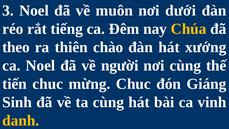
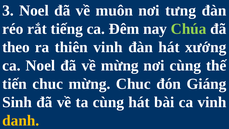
dưới: dưới -> tưng
Chúa colour: yellow -> light green
thiên chào: chào -> vinh
về người: người -> mừng
